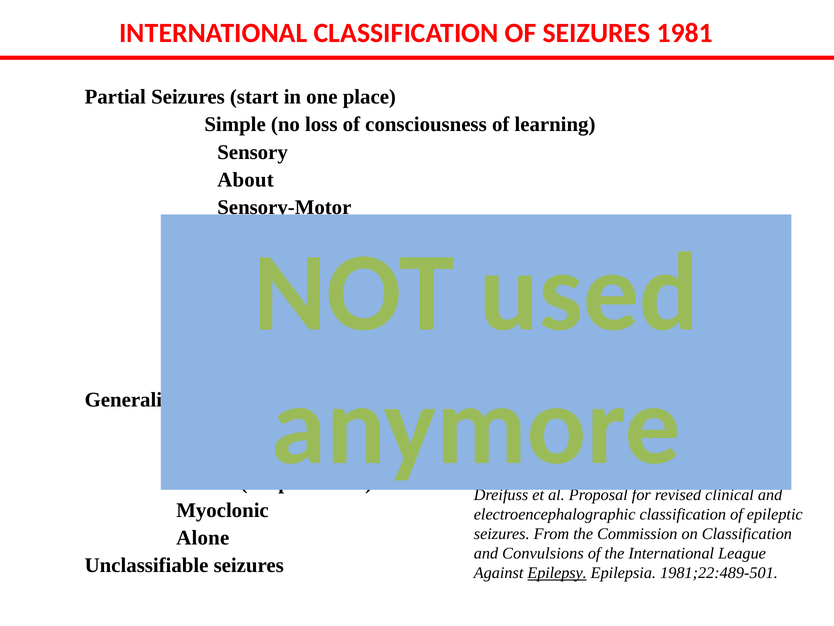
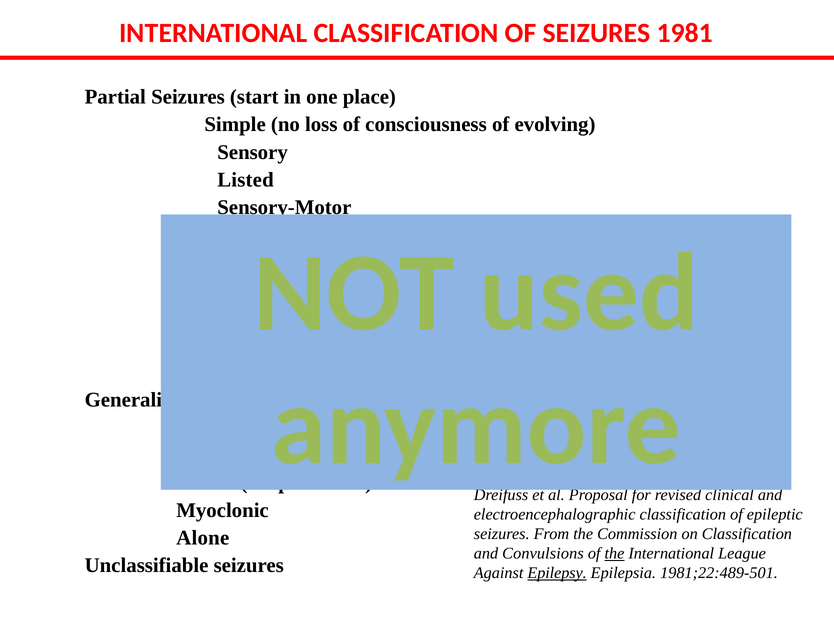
learning: learning -> evolving
About: About -> Listed
the at (614, 553) underline: none -> present
